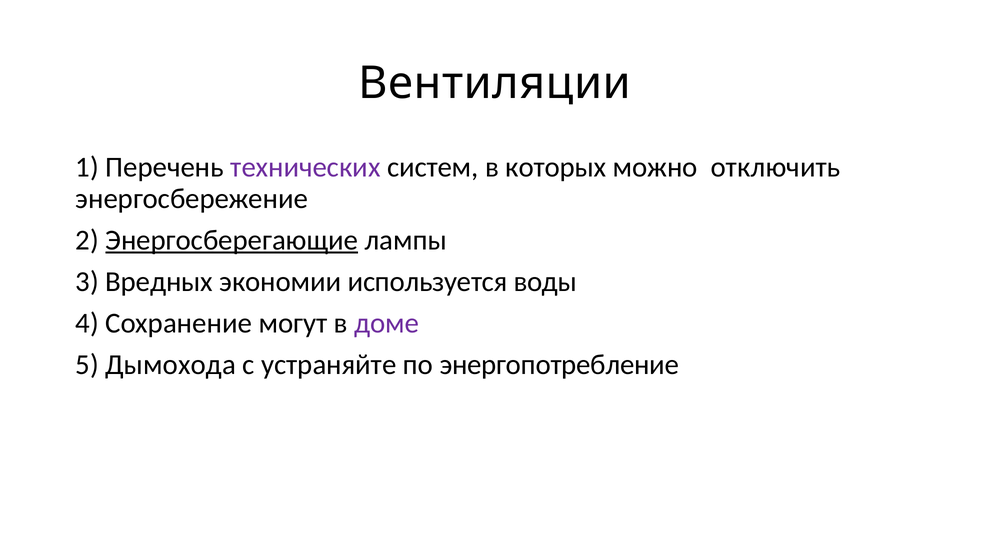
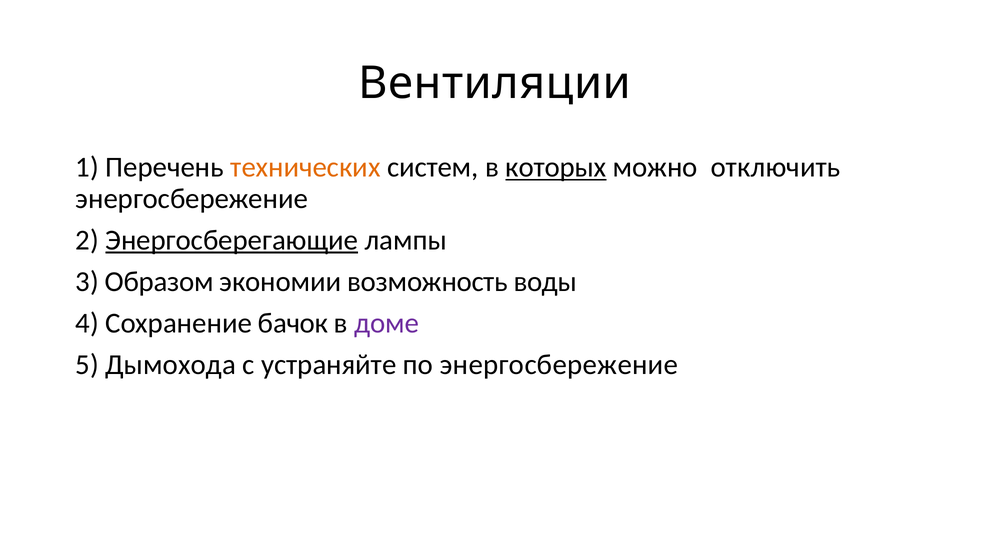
технических colour: purple -> orange
которых underline: none -> present
Вредных: Вредных -> Образом
используется: используется -> возможность
могут: могут -> бачок
по энергопотребление: энергопотребление -> энергосбережение
